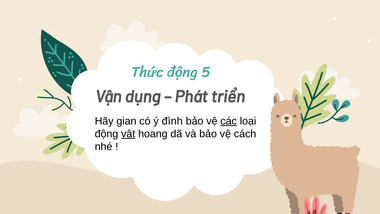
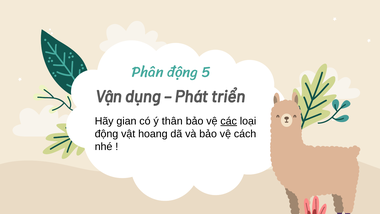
Thức: Thức -> Phân
đình: đình -> thân
vật underline: present -> none
